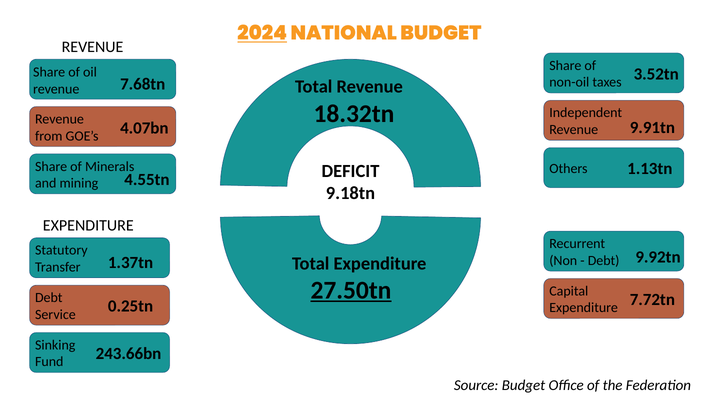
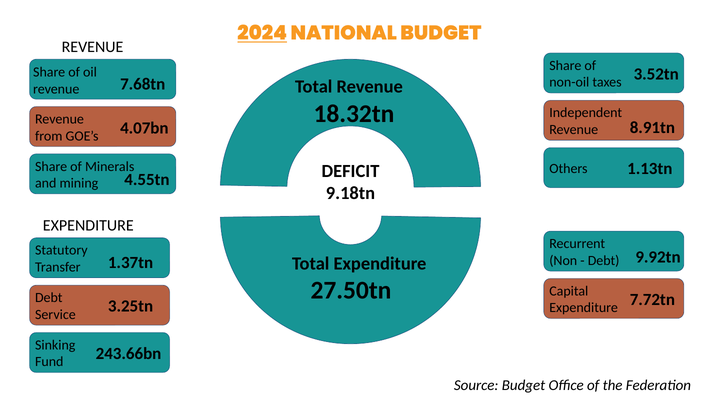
9.91tn: 9.91tn -> 8.91tn
27.50tn underline: present -> none
0.25tn: 0.25tn -> 3.25tn
